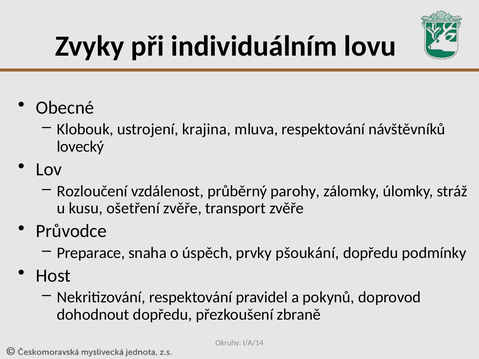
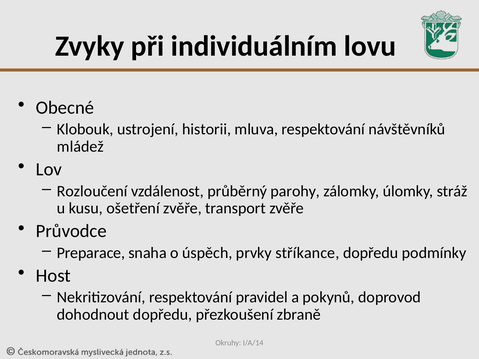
krajina: krajina -> historii
lovecký: lovecký -> mládež
pšoukání: pšoukání -> stříkance
